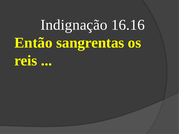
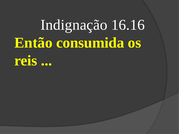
sangrentas: sangrentas -> consumida
